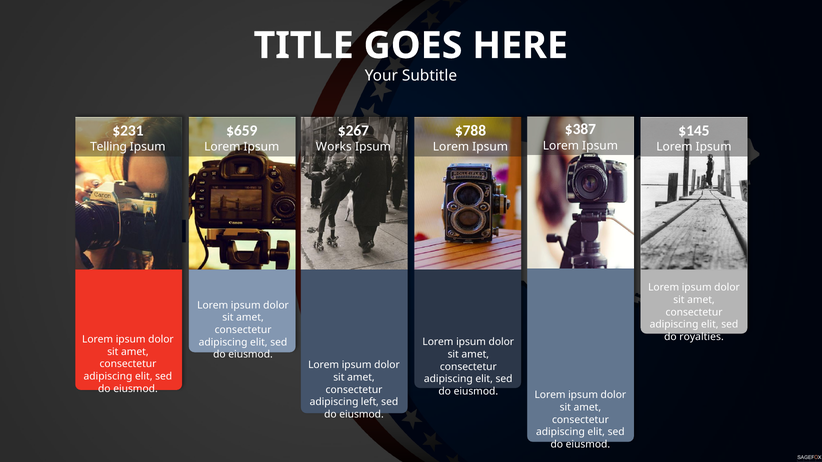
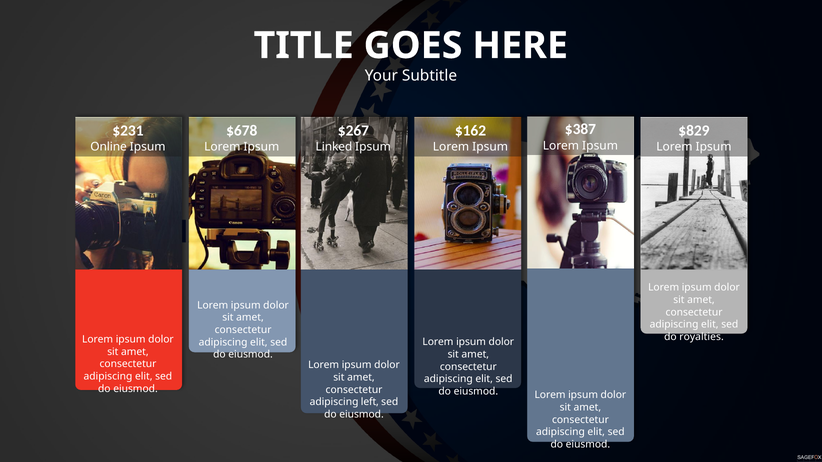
$659: $659 -> $678
$788: $788 -> $162
$145: $145 -> $829
Telling: Telling -> Online
Works: Works -> Linked
